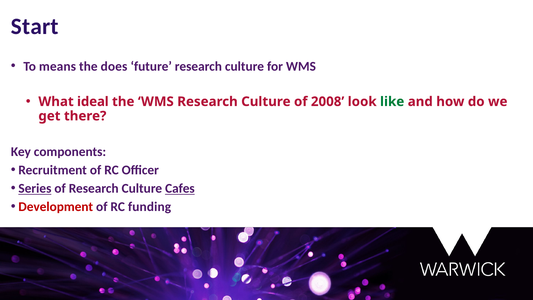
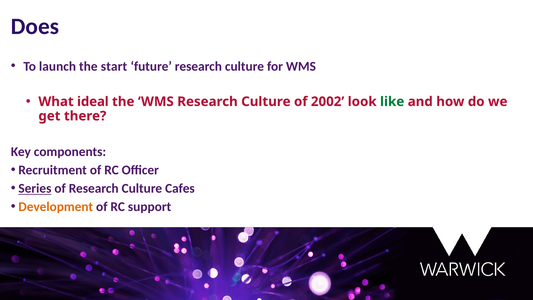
Start: Start -> Does
means: means -> launch
does: does -> start
2008: 2008 -> 2002
Cafes underline: present -> none
Development colour: red -> orange
funding: funding -> support
